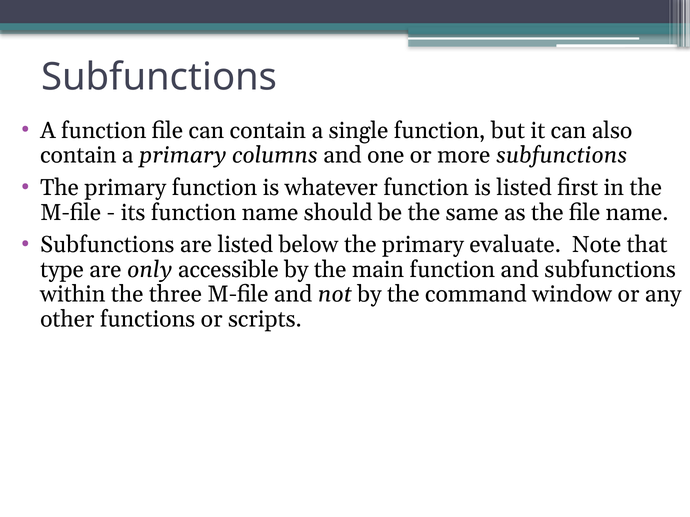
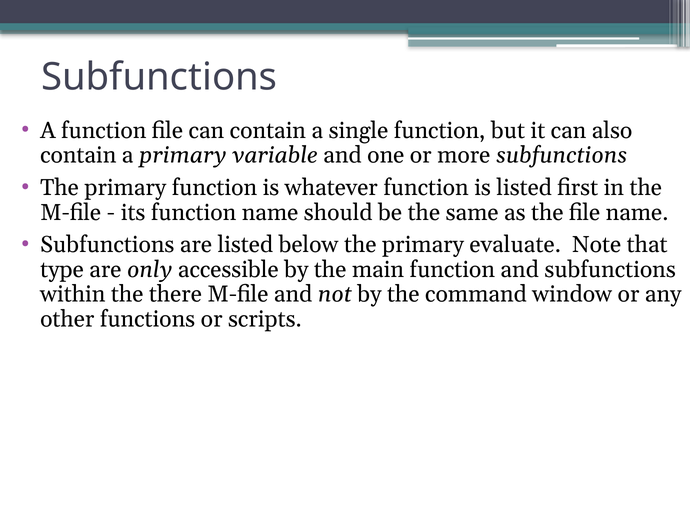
columns: columns -> variable
three: three -> there
